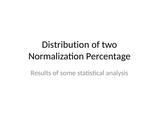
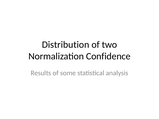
Percentage: Percentage -> Confidence
